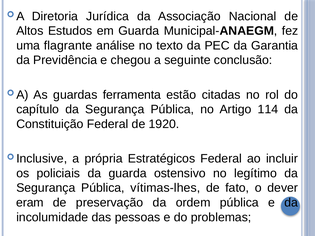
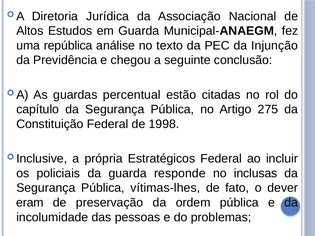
flagrante: flagrante -> república
Garantia: Garantia -> Injunção
ferramenta: ferramenta -> percentual
114: 114 -> 275
1920: 1920 -> 1998
ostensivo: ostensivo -> responde
legítimo: legítimo -> inclusas
